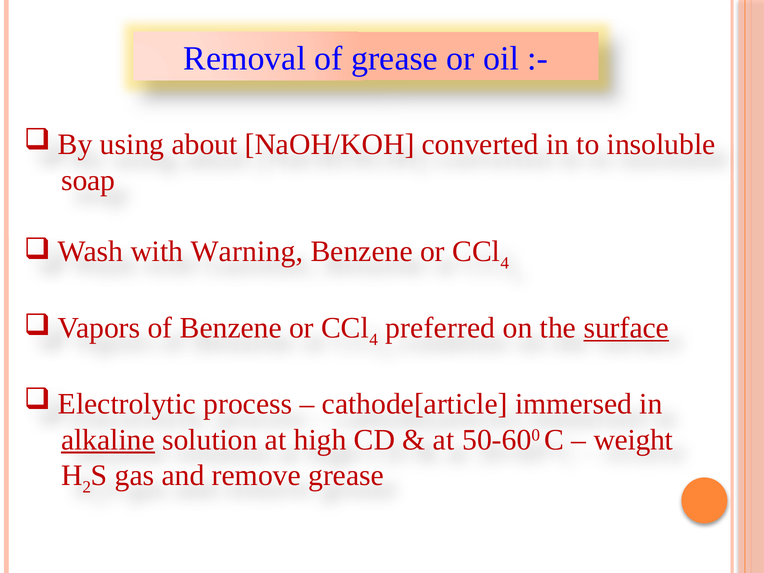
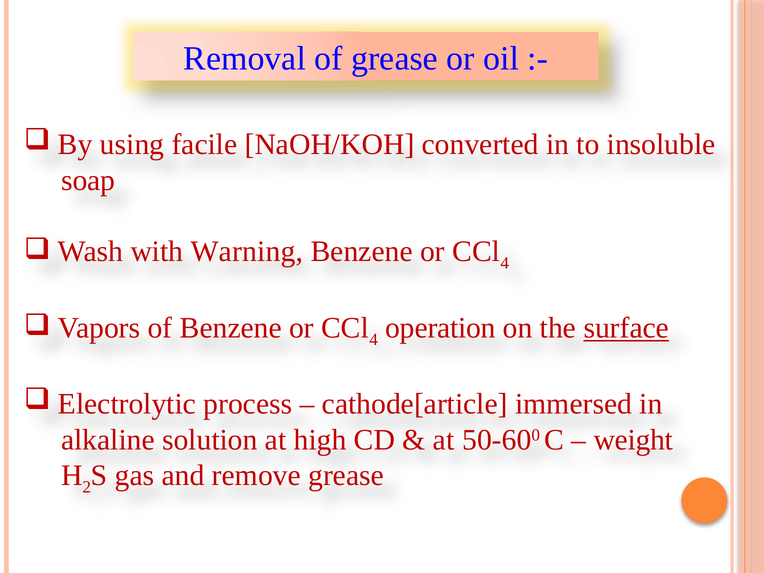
about: about -> facile
preferred: preferred -> operation
alkaline underline: present -> none
